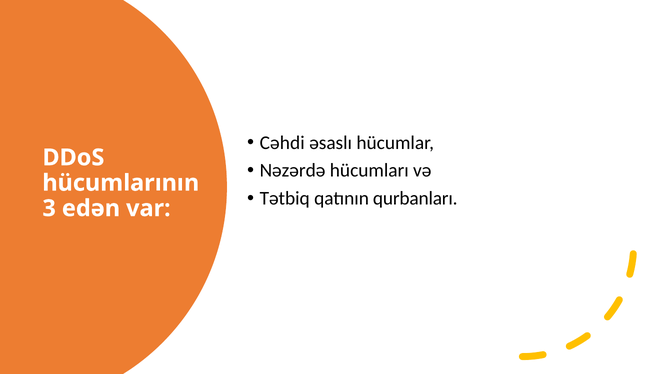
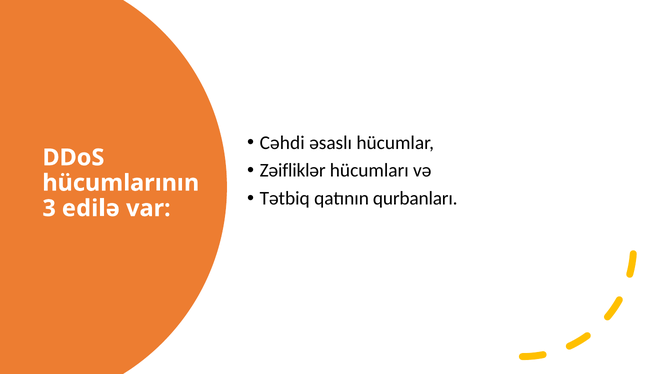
Nəzərdə: Nəzərdə -> Zəifliklər
edən: edən -> edilə
